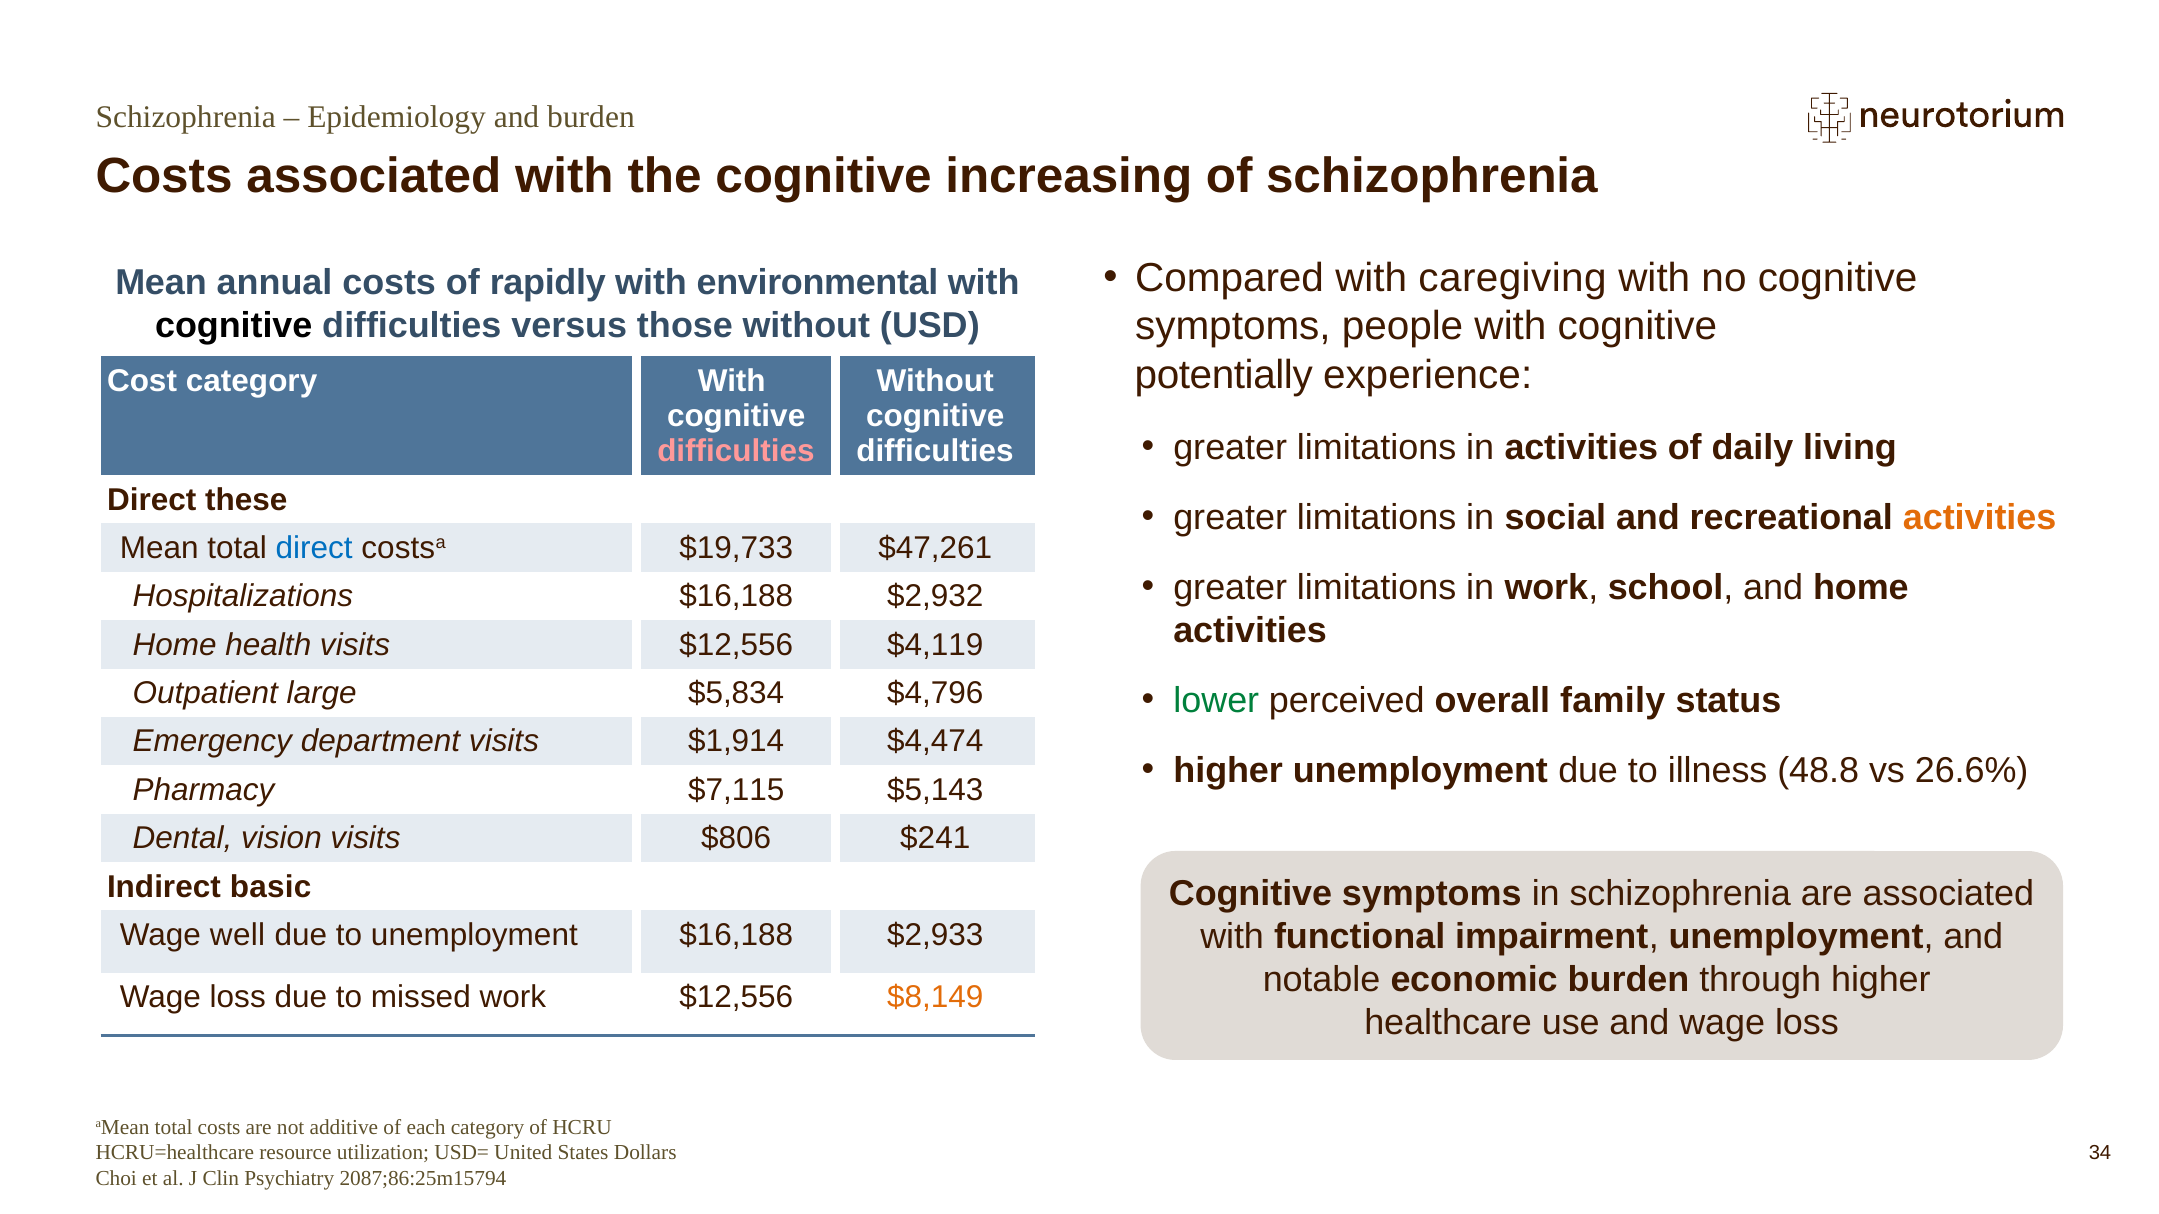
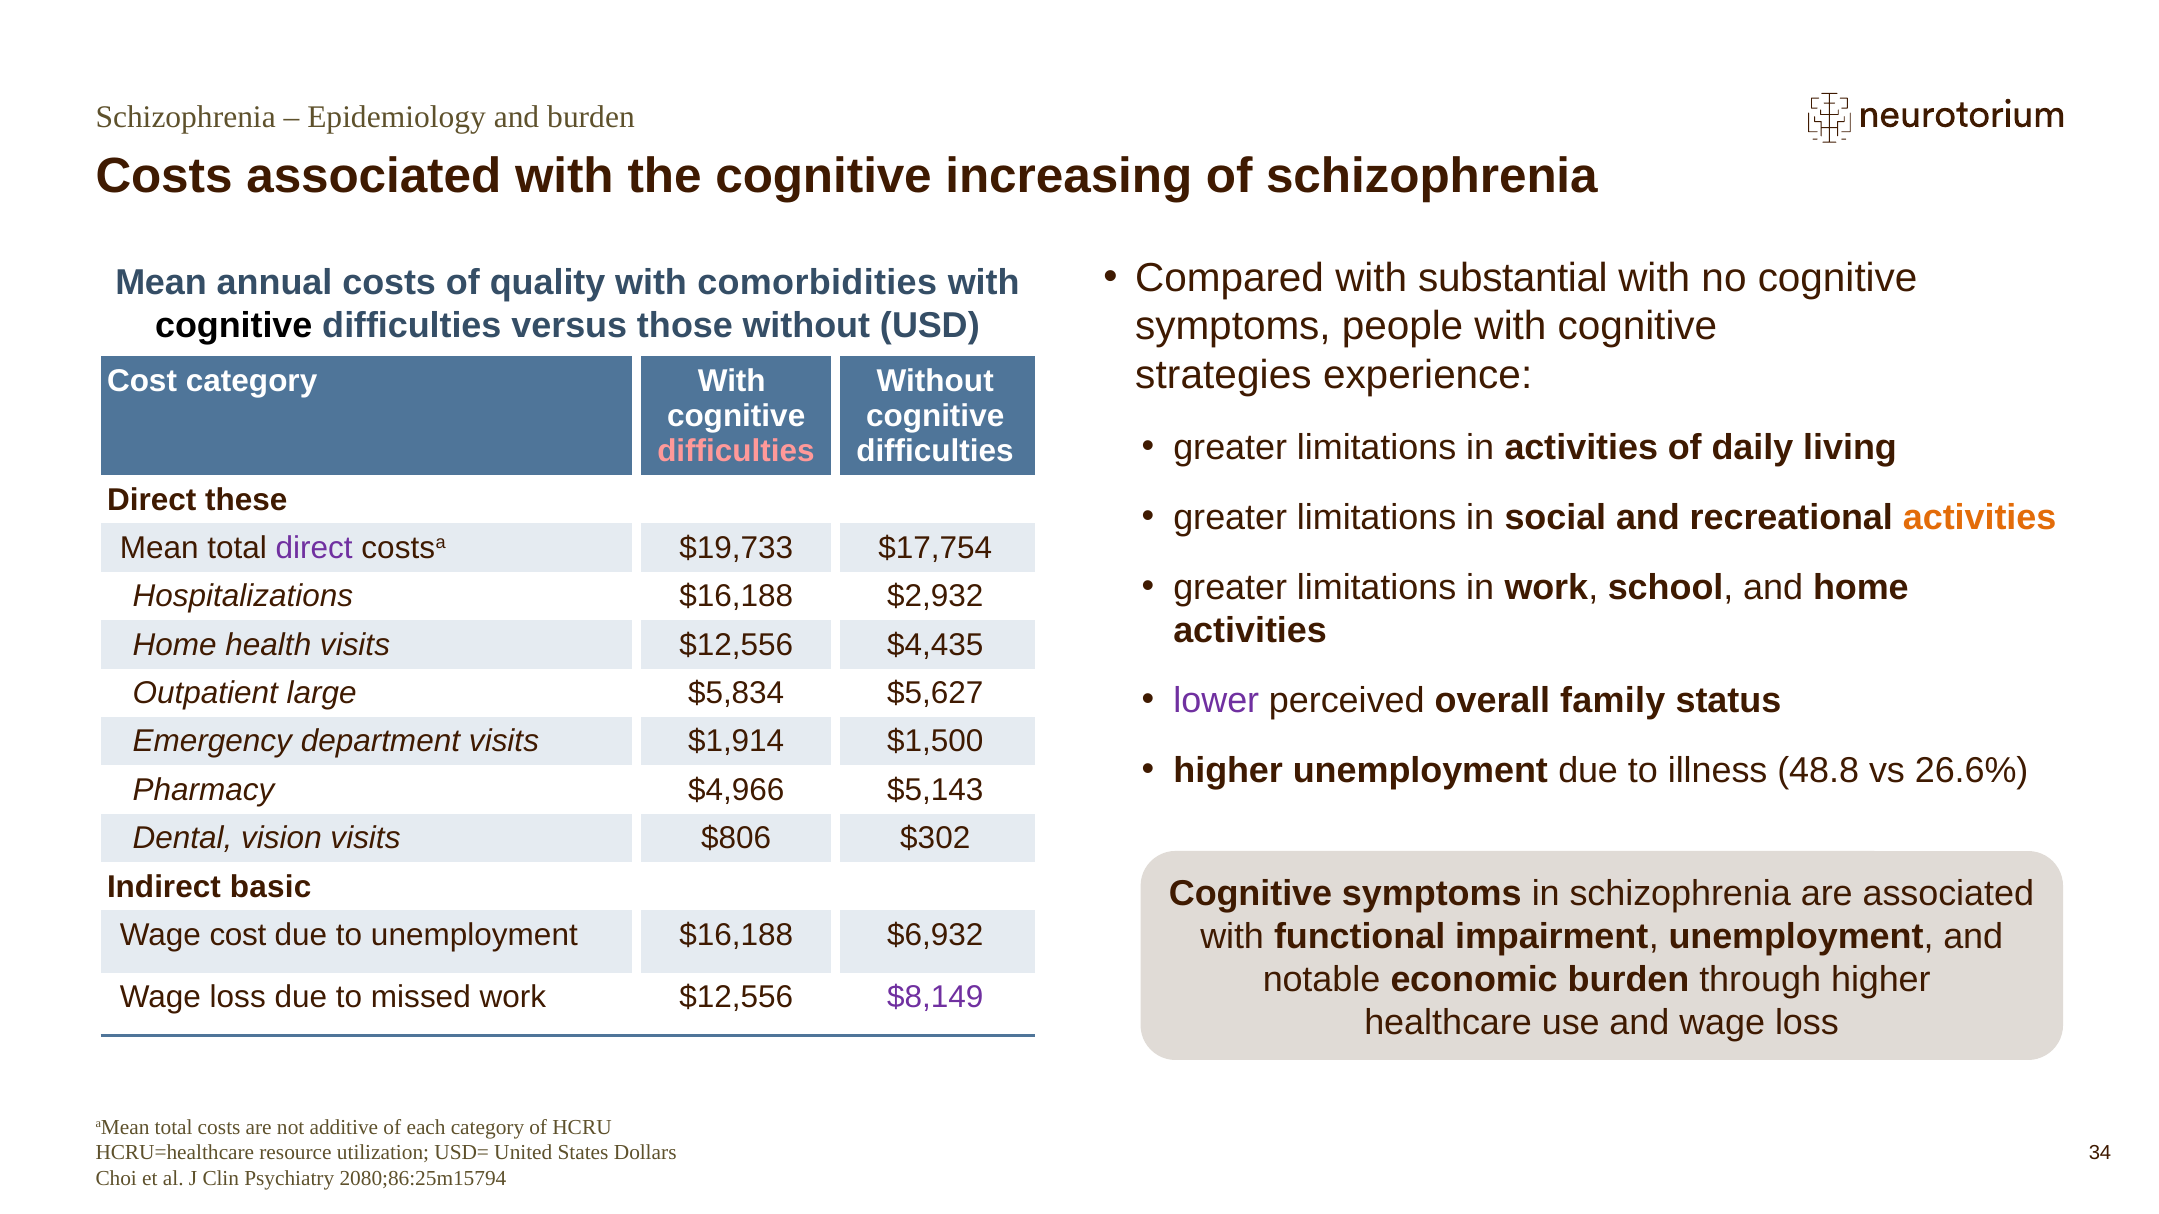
caregiving: caregiving -> substantial
rapidly: rapidly -> quality
environmental: environmental -> comorbidities
potentially: potentially -> strategies
direct at (314, 548) colour: blue -> purple
$47,261: $47,261 -> $17,754
$4,119: $4,119 -> $4,435
$4,796: $4,796 -> $5,627
lower colour: green -> purple
$4,474: $4,474 -> $1,500
$7,115: $7,115 -> $4,966
$241: $241 -> $302
Wage well: well -> cost
$2,933: $2,933 -> $6,932
$8,149 colour: orange -> purple
2087;86:25m15794: 2087;86:25m15794 -> 2080;86:25m15794
